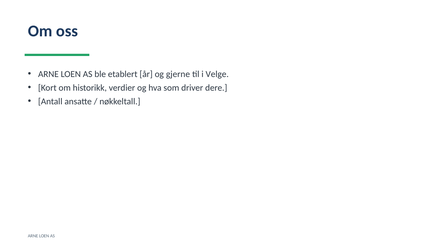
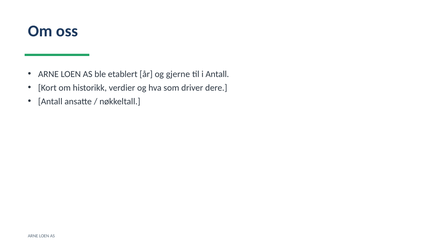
i Velge: Velge -> Antall
